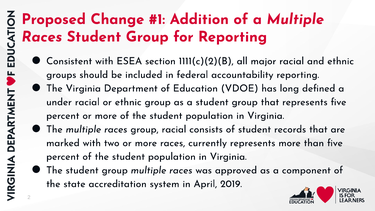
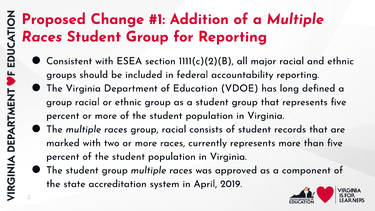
under at (59, 102): under -> group
